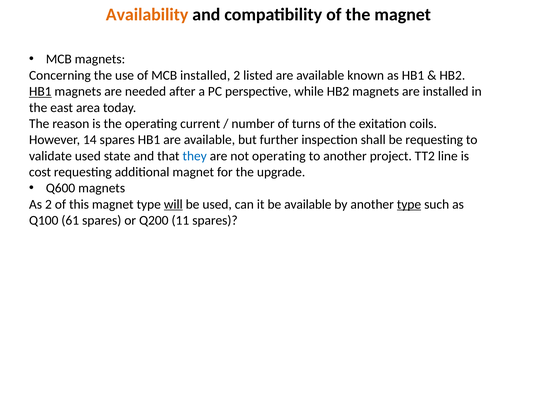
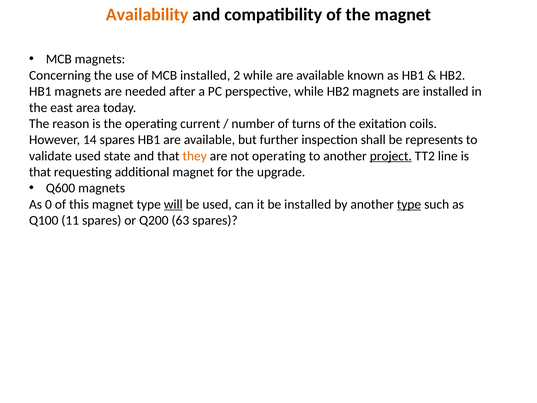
2 listed: listed -> while
HB1 at (40, 91) underline: present -> none
be requesting: requesting -> represents
they colour: blue -> orange
project underline: none -> present
cost at (40, 172): cost -> that
As 2: 2 -> 0
be available: available -> installed
61: 61 -> 11
11: 11 -> 63
